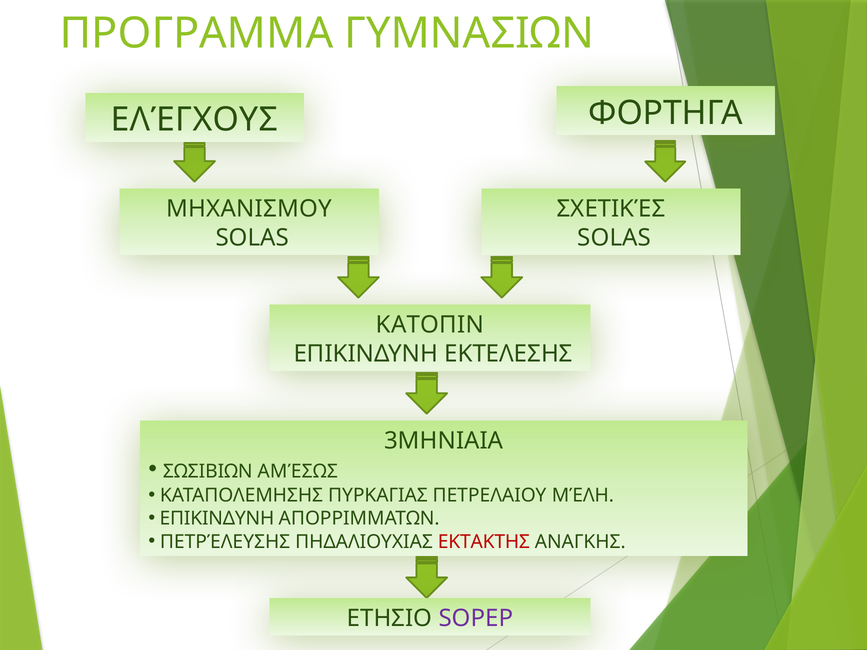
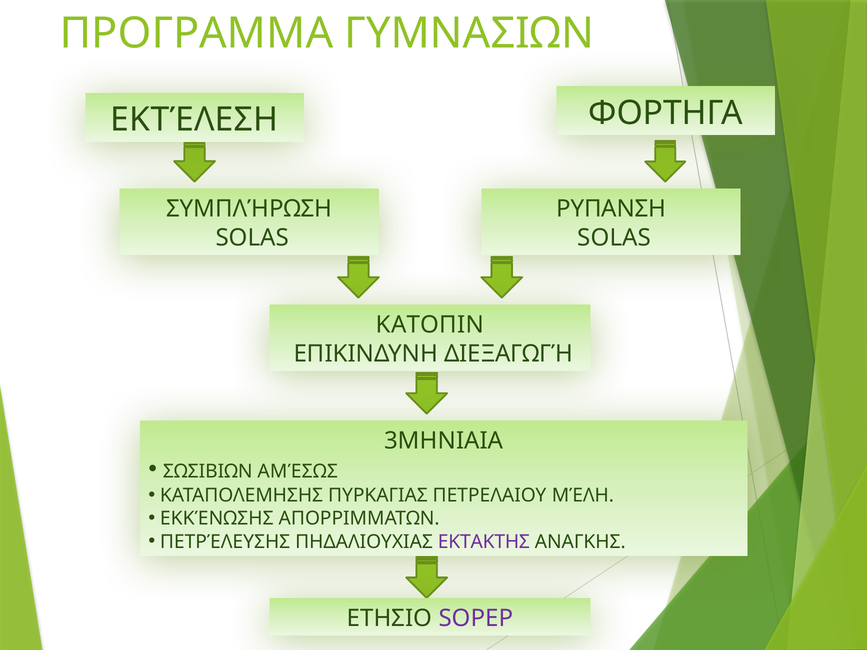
ΕΛΈΓΧΟΥΣ: ΕΛΈΓΧΟΥΣ -> ΕΚΤΈΛΕΣΗ
ΜΗΧΑΝΙΣΜΟΥ: ΜΗΧΑΝΙΣΜΟΥ -> ΣΥΜΠΛΉΡΩΣΗ
ΣΧΕΤΙΚΈΣ: ΣΧΕΤΙΚΈΣ -> ΡΥΠΑΝΣΗ
ΕΚΤΕΛΕΣΗΣ: ΕΚΤΕΛΕΣΗΣ -> ΔΙΕΞΑΓΩΓΉ
ΕΠΙΚΙΝΔΥΝΗ at (217, 519): ΕΠΙΚΙΝΔΥΝΗ -> ΕΚΚΈΝΩΣΗΣ
ΕΚΤΑΚΤΗΣ colour: red -> purple
